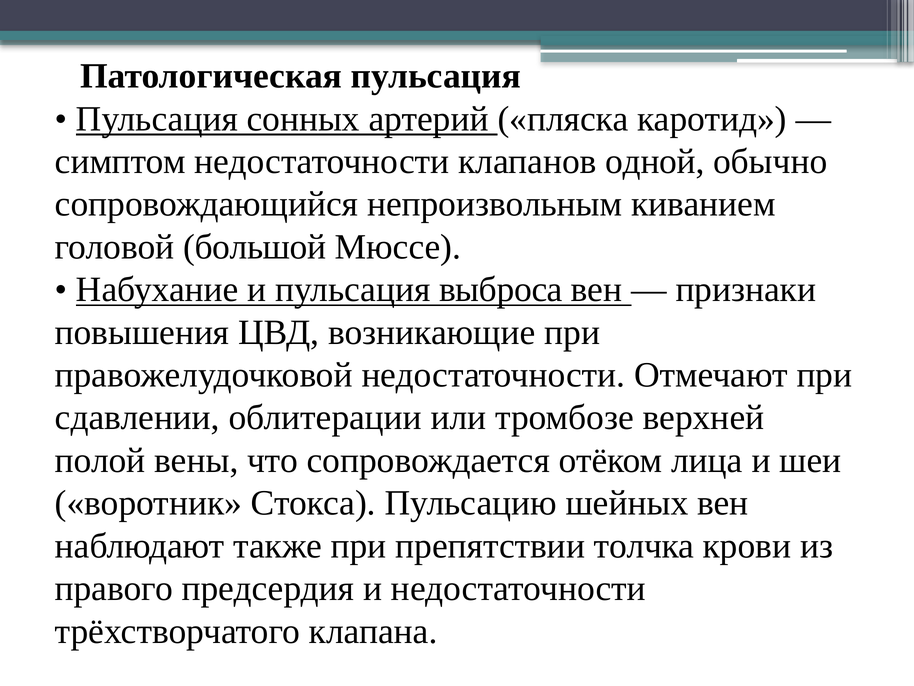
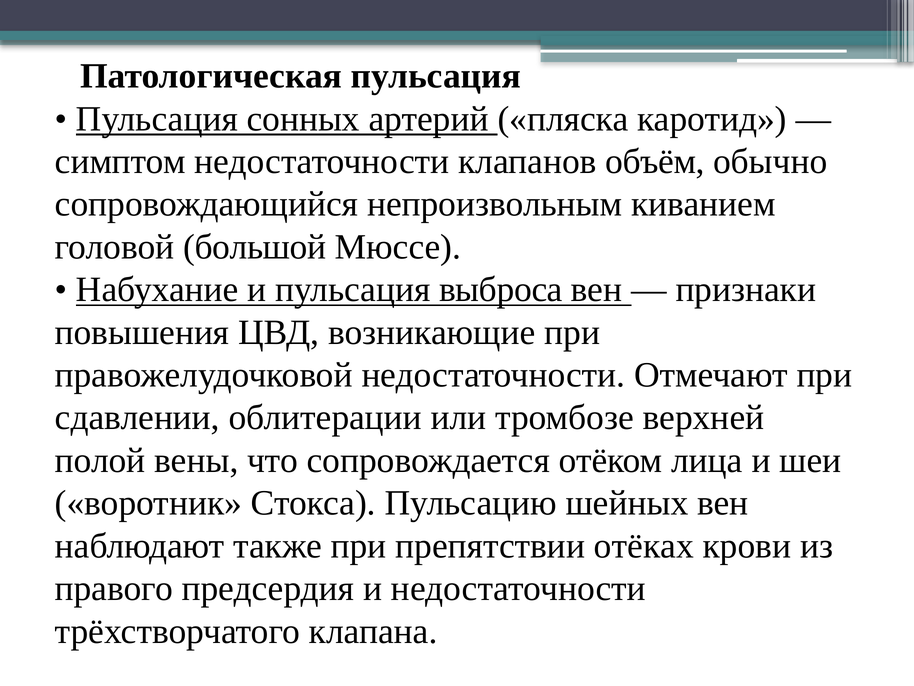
одной: одной -> объём
толчка: толчка -> отёках
